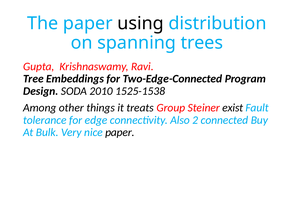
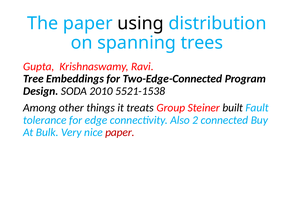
1525-1538: 1525-1538 -> 5521-1538
exist: exist -> built
paper at (120, 132) colour: black -> red
